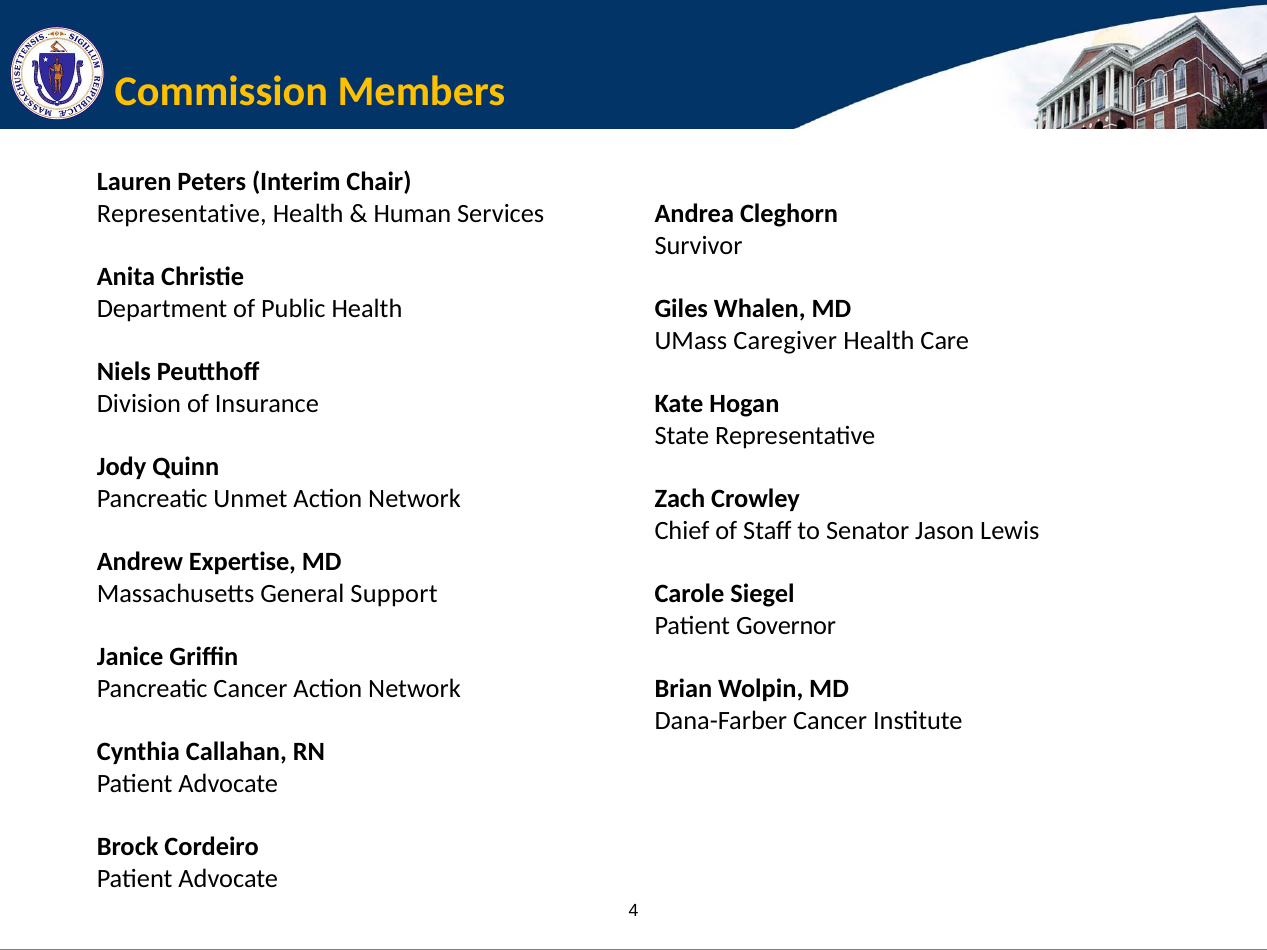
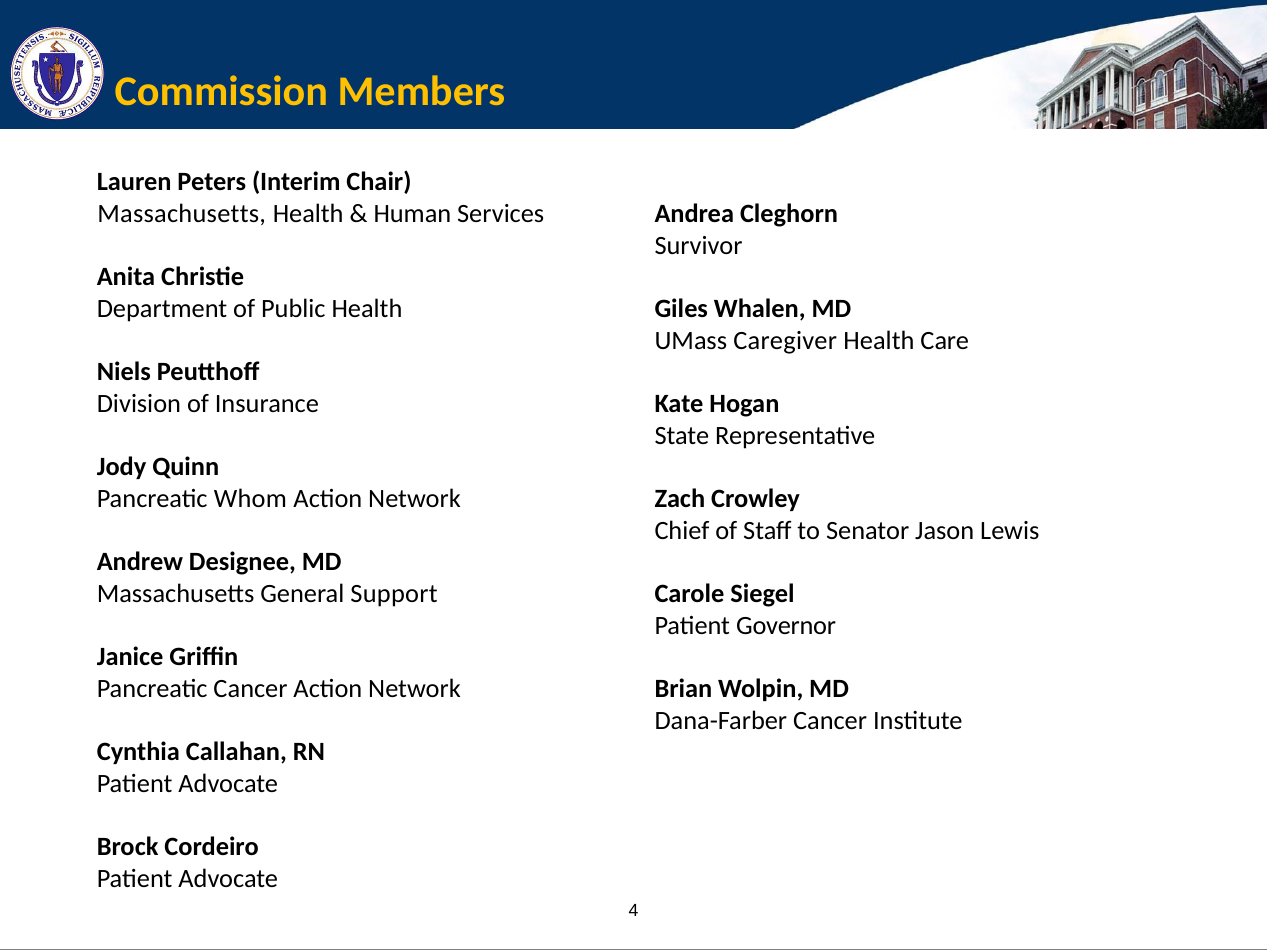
Representative at (182, 214): Representative -> Massachusetts
Unmet: Unmet -> Whom
Expertise: Expertise -> Designee
